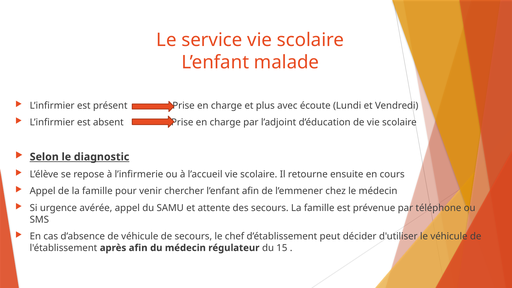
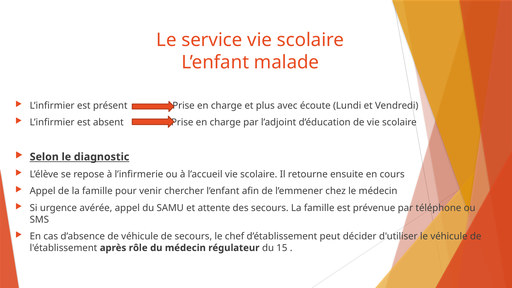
après afin: afin -> rôle
